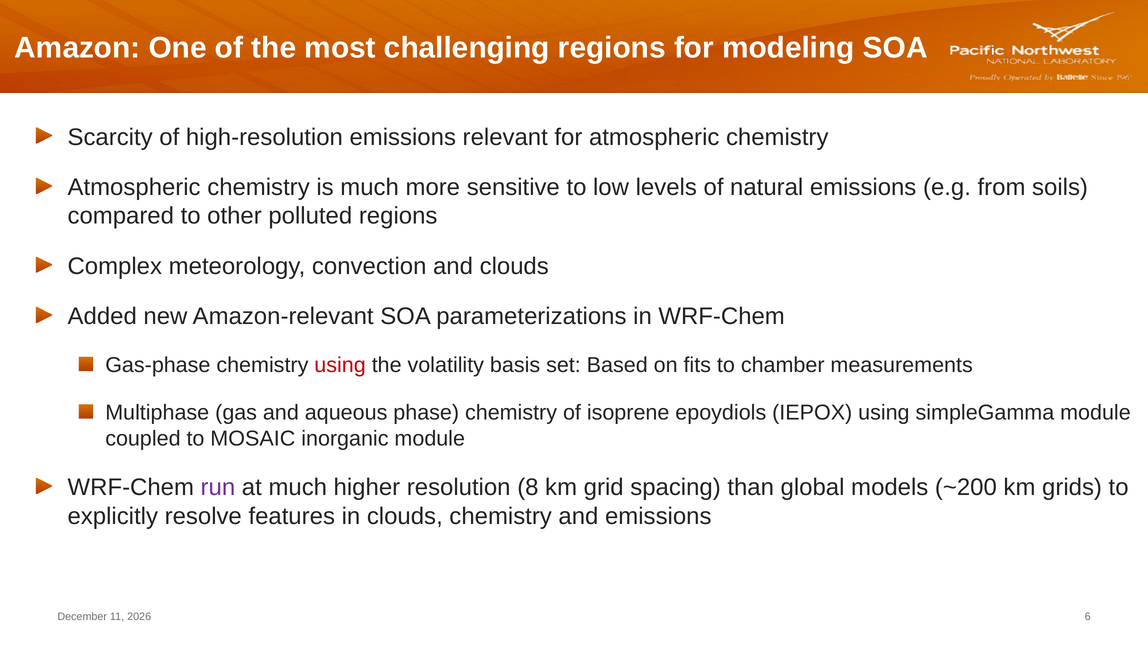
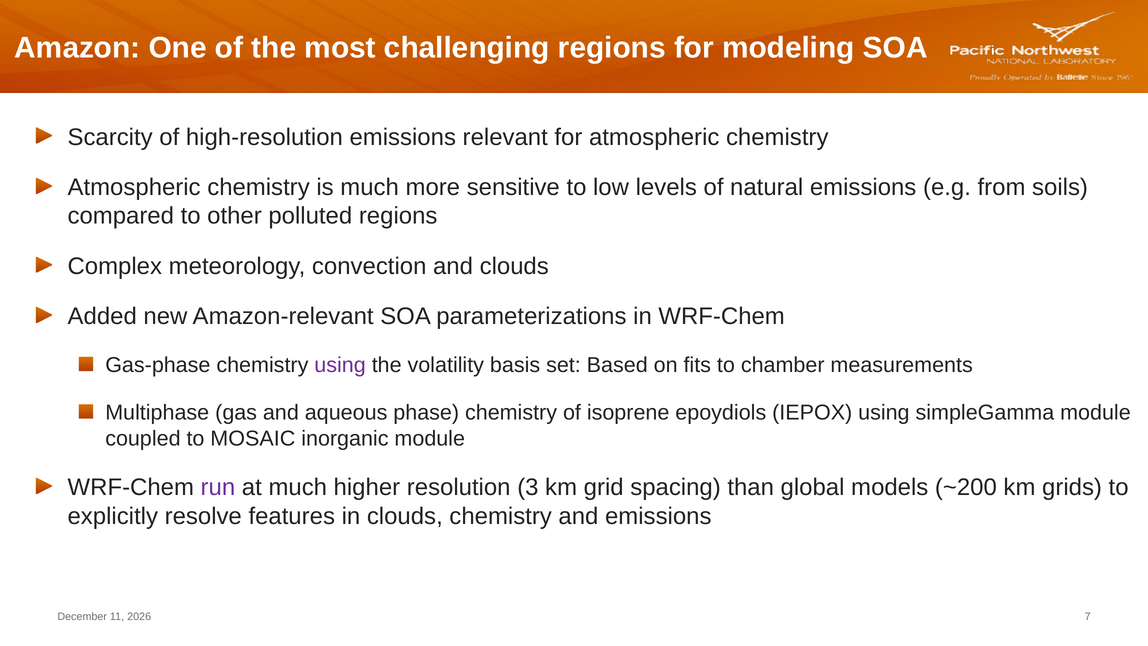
using at (340, 365) colour: red -> purple
8: 8 -> 3
6: 6 -> 7
